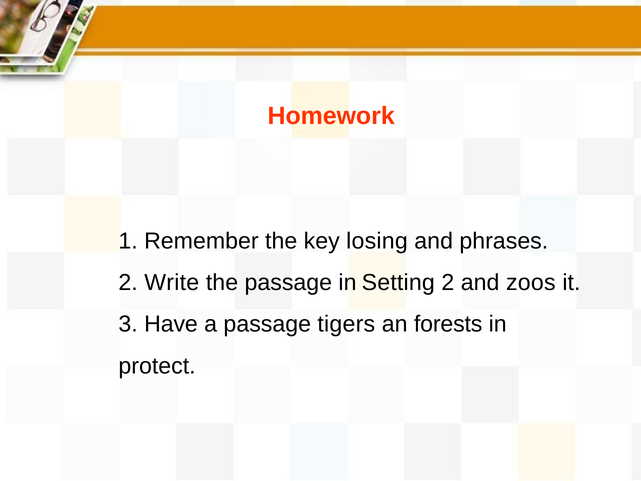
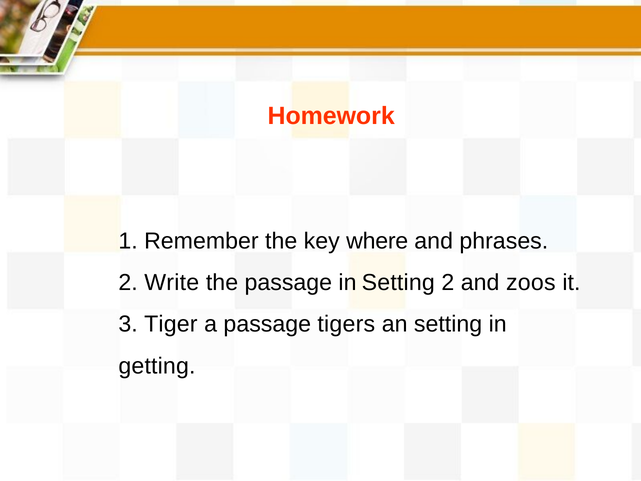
losing: losing -> where
Have: Have -> Tiger
an forests: forests -> setting
protect: protect -> getting
